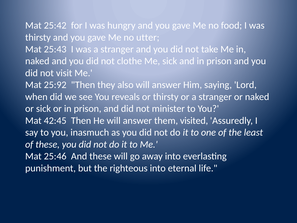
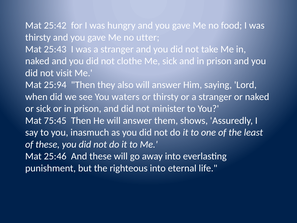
25:92: 25:92 -> 25:94
reveals: reveals -> waters
42:45: 42:45 -> 75:45
visited: visited -> shows
